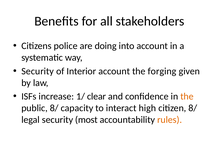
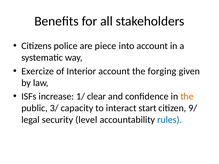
doing: doing -> piece
Security at (38, 71): Security -> Exercize
public 8/: 8/ -> 3/
high: high -> start
citizen 8/: 8/ -> 9/
most: most -> level
rules colour: orange -> blue
